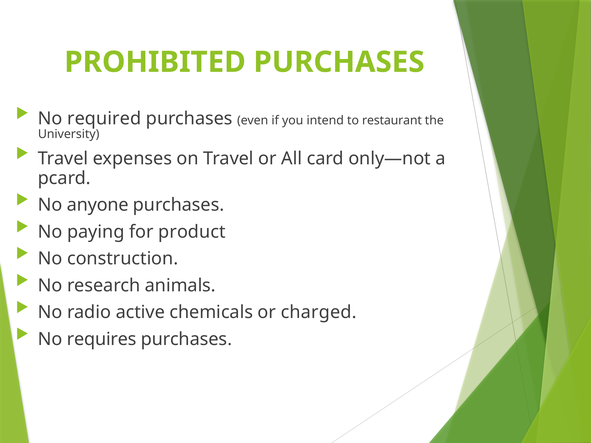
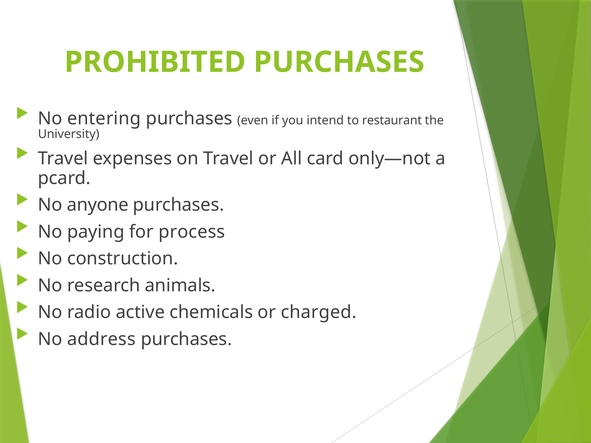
required: required -> entering
product: product -> process
requires: requires -> address
